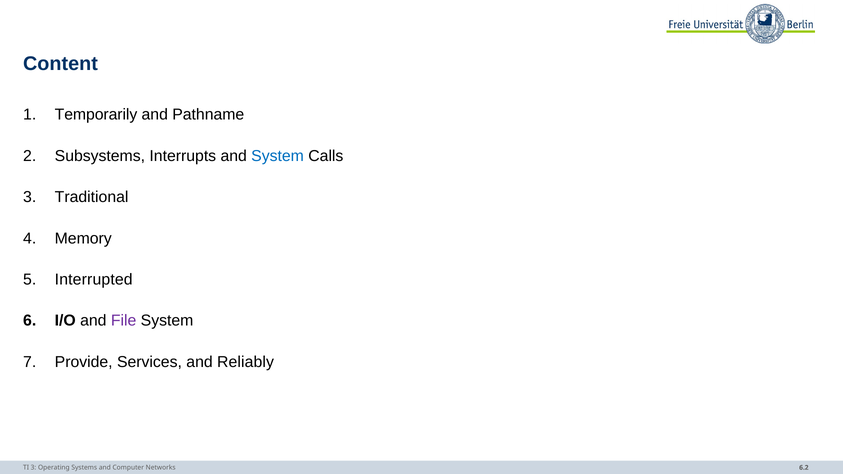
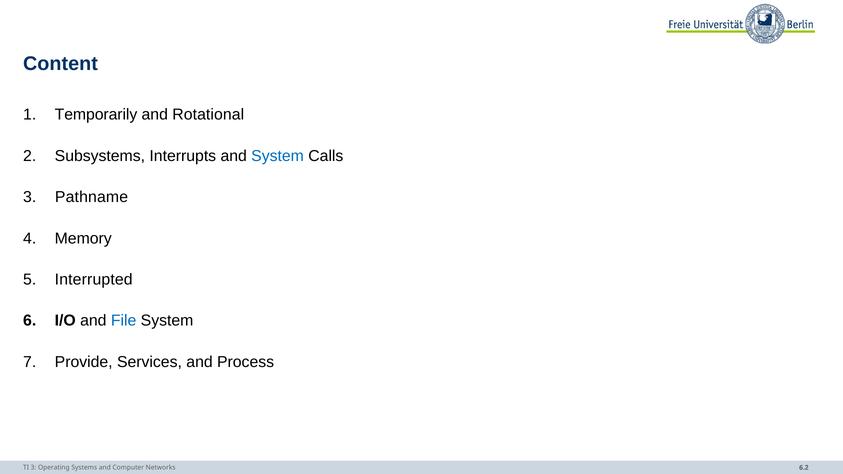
Pathname: Pathname -> Rotational
Traditional: Traditional -> Pathname
File colour: purple -> blue
Reliably: Reliably -> Process
